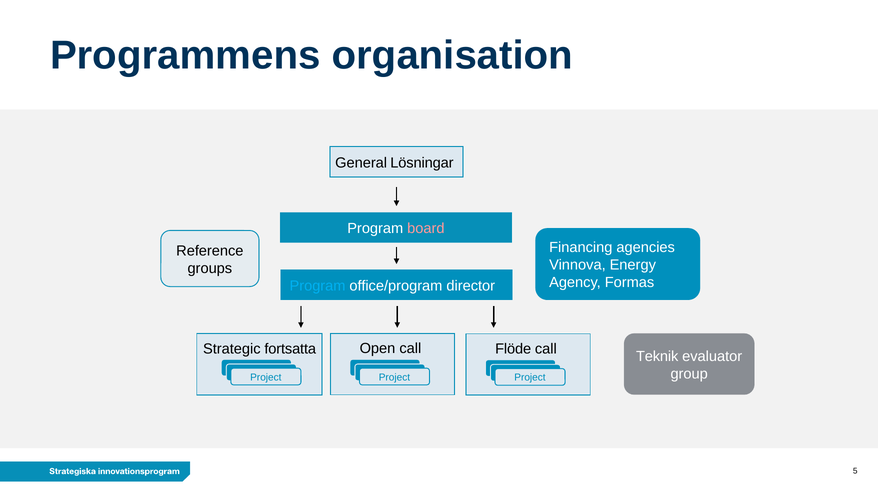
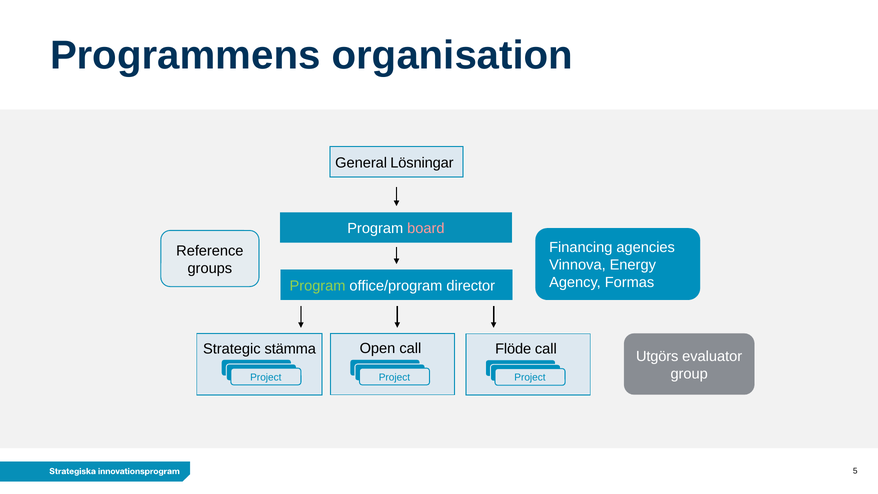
Program at (318, 286) colour: light blue -> light green
fortsatta: fortsatta -> stämma
Teknik: Teknik -> Utgörs
